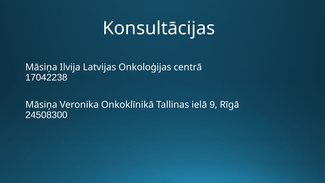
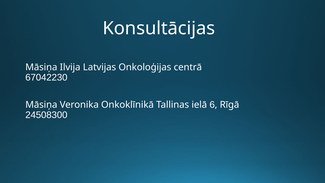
17042238: 17042238 -> 67042230
9: 9 -> 6
